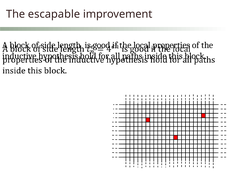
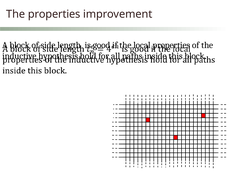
The escapable: escapable -> properties
